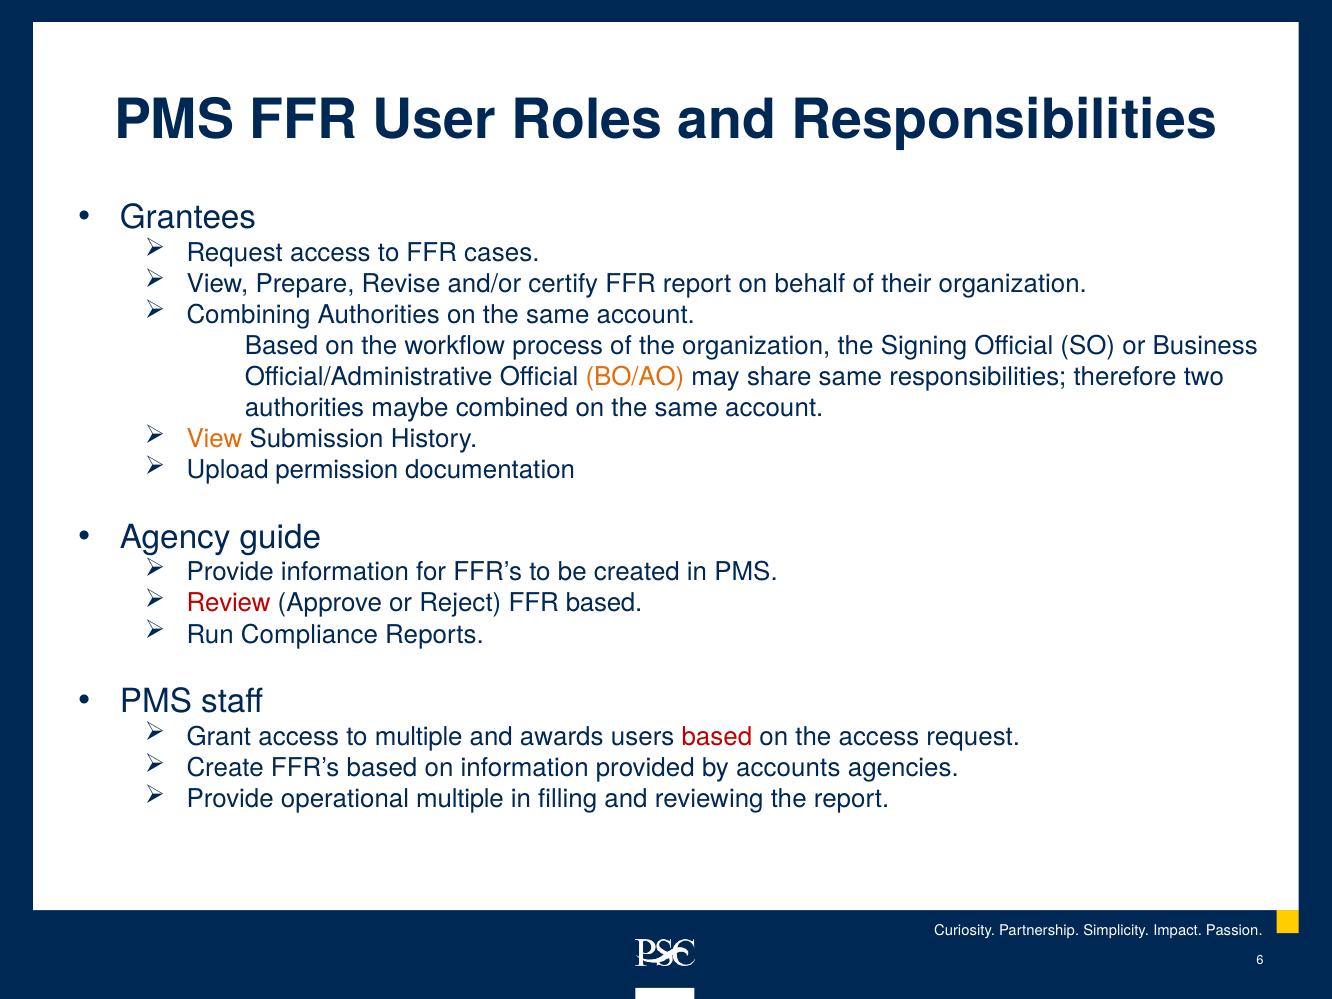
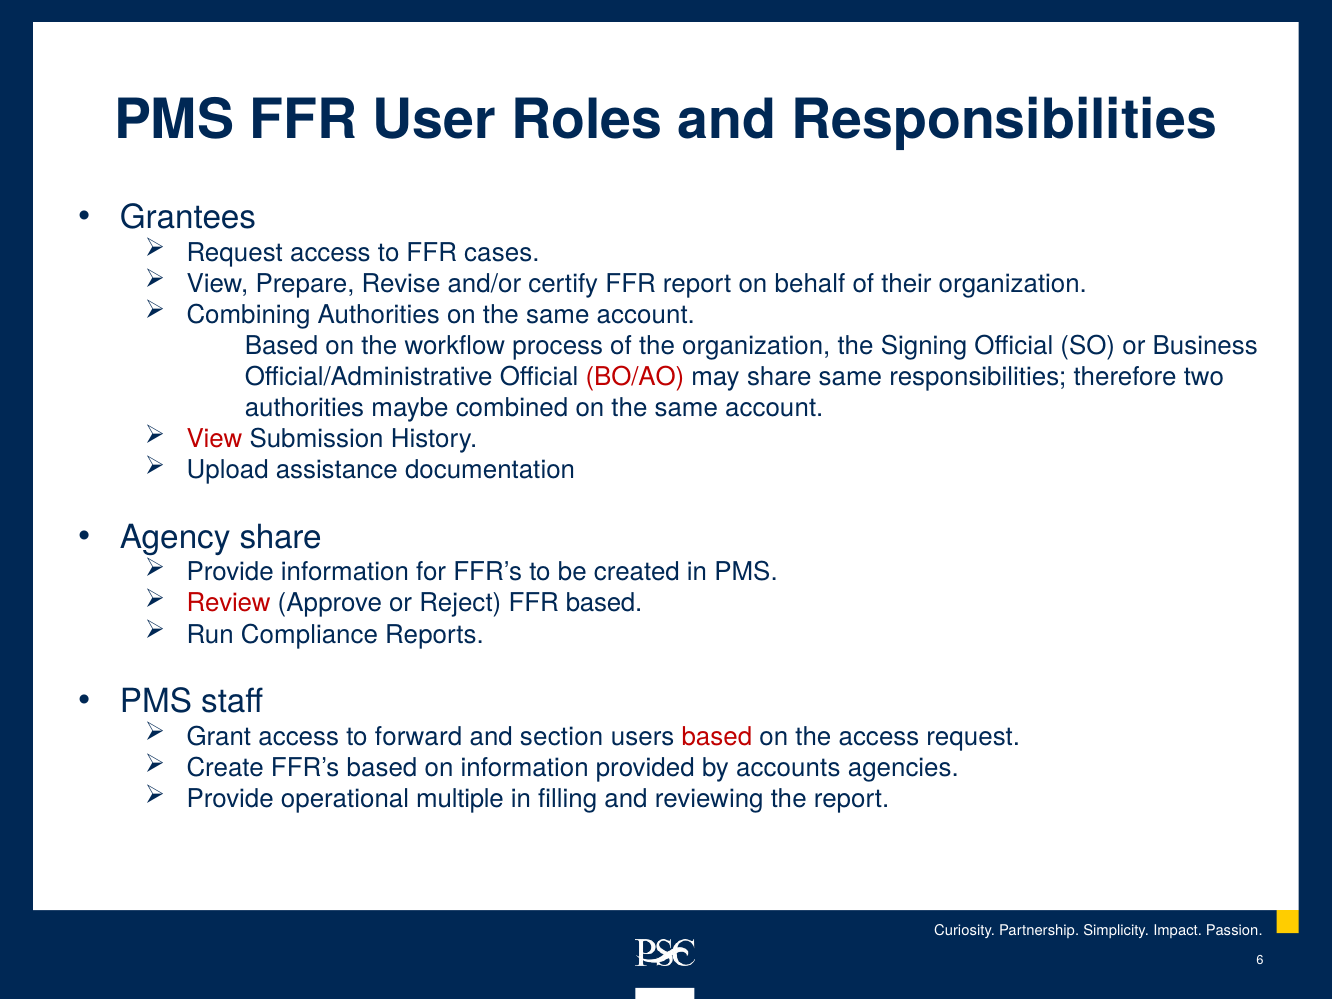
BO/AO colour: orange -> red
View at (214, 439) colour: orange -> red
permission: permission -> assistance
Agency guide: guide -> share
to multiple: multiple -> forward
awards: awards -> section
